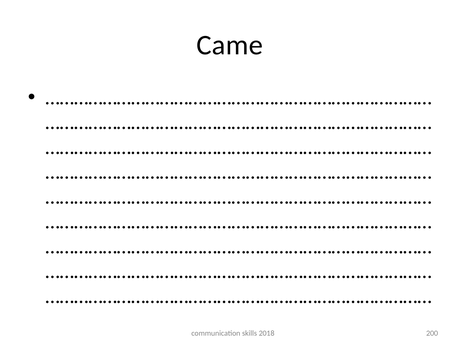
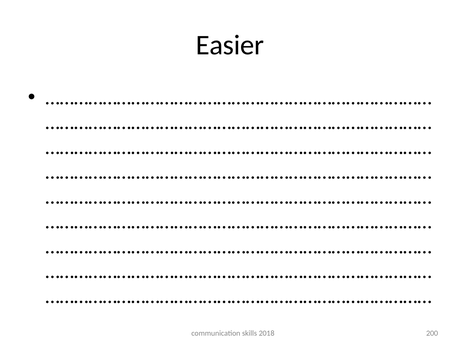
Came: Came -> Easier
